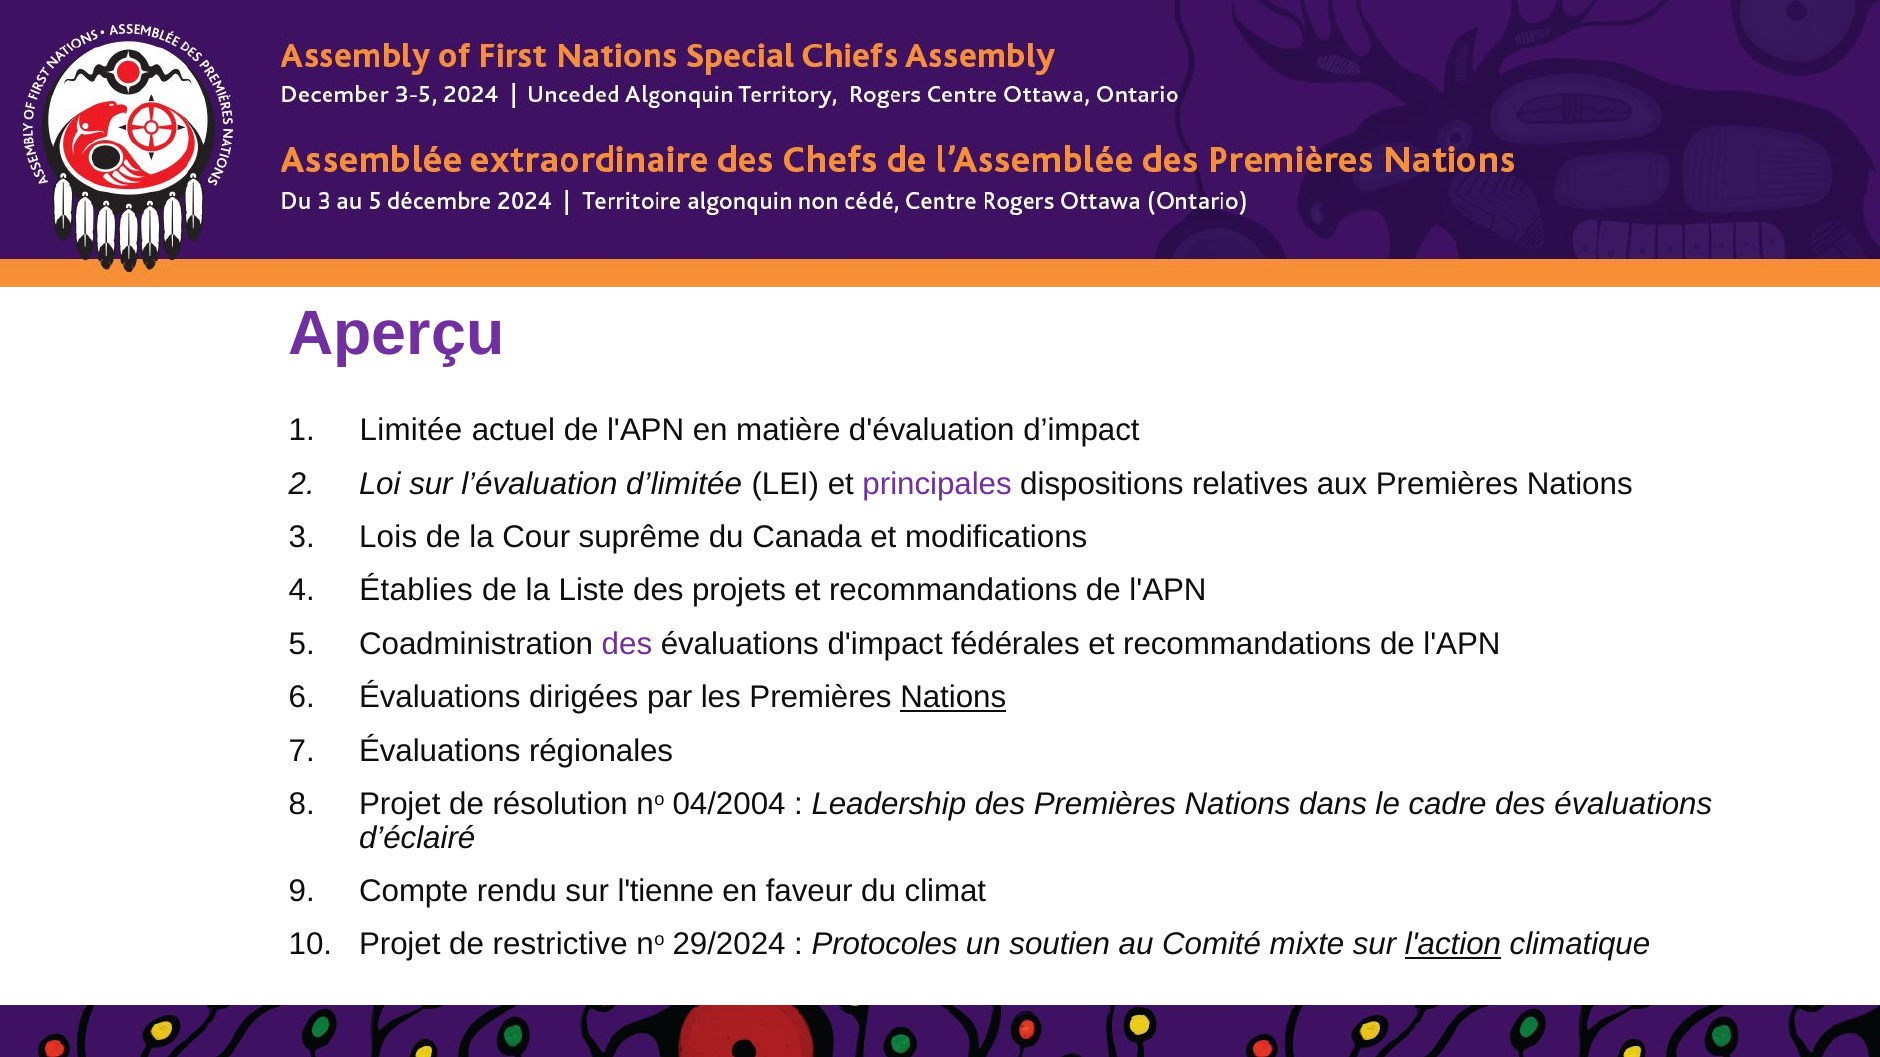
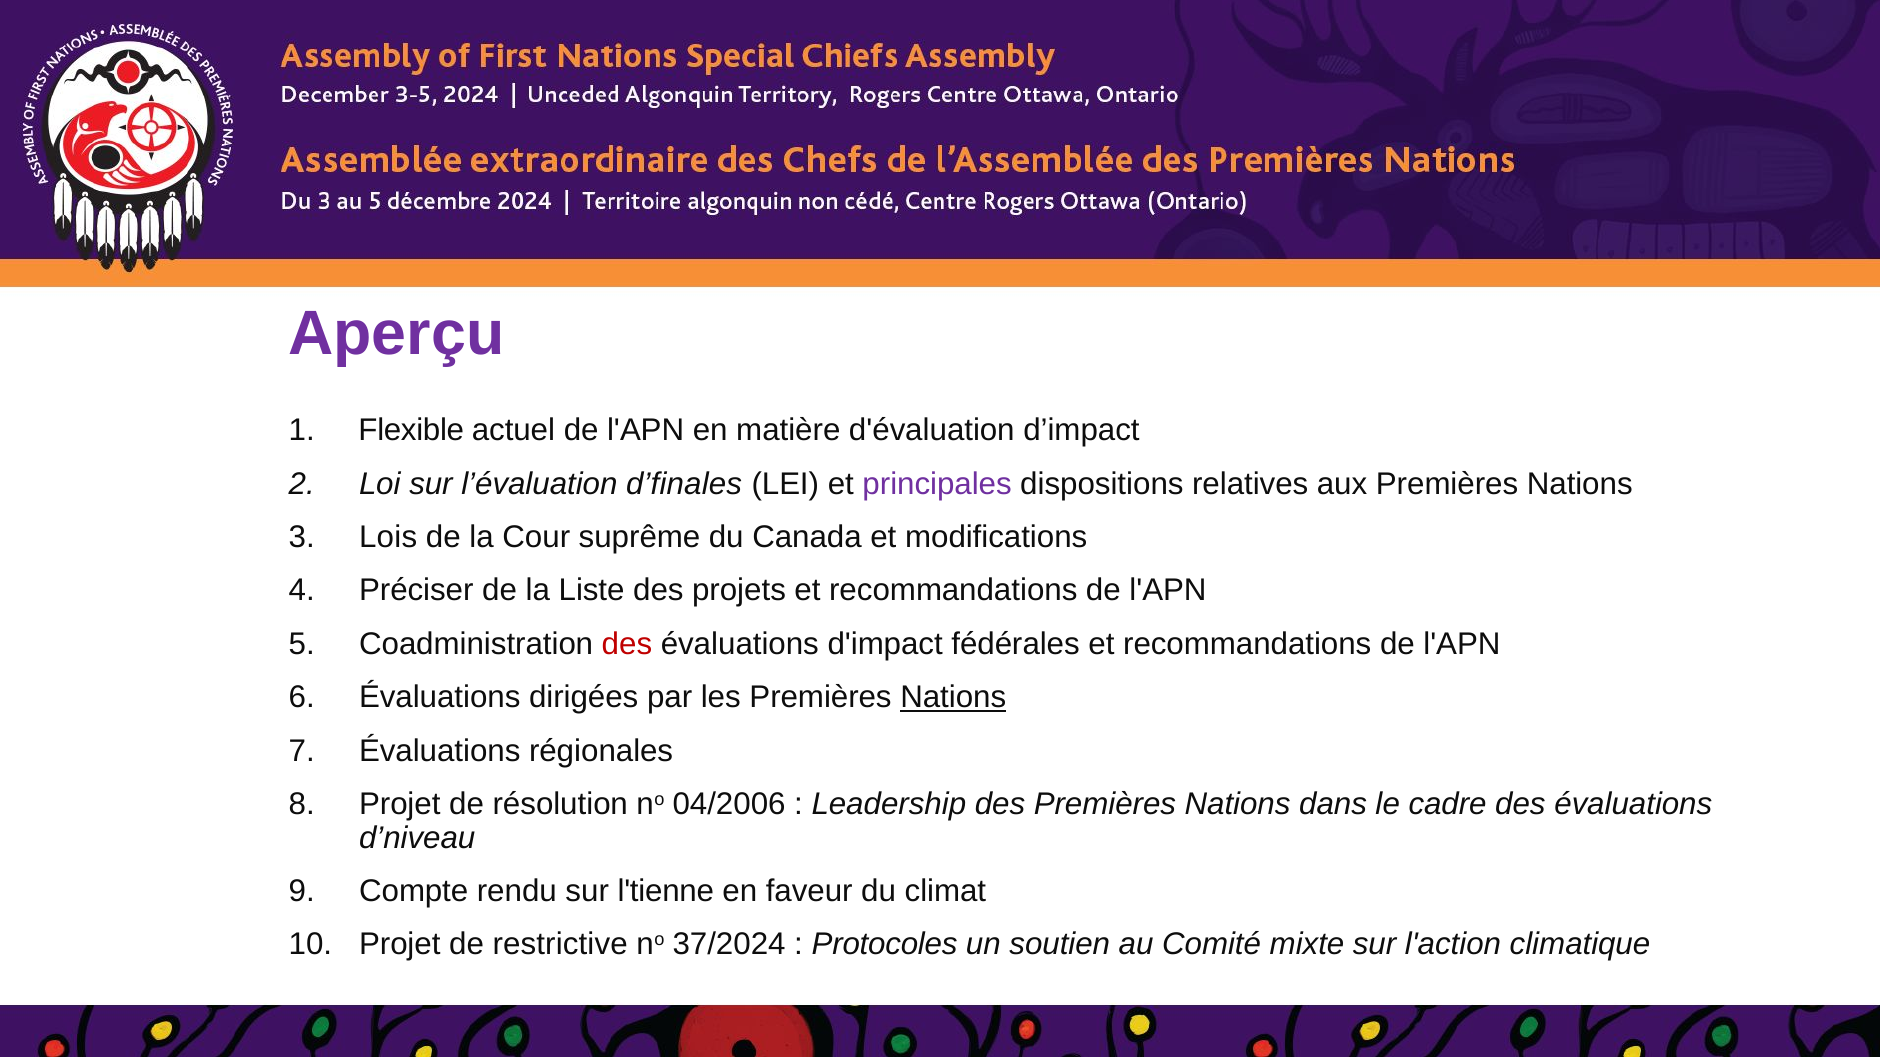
Limitée: Limitée -> Flexible
d’limitée: d’limitée -> d’finales
Établies: Établies -> Préciser
des at (627, 644) colour: purple -> red
04/2004: 04/2004 -> 04/2006
d’éclairé: d’éclairé -> d’niveau
29/2024: 29/2024 -> 37/2024
l'action underline: present -> none
